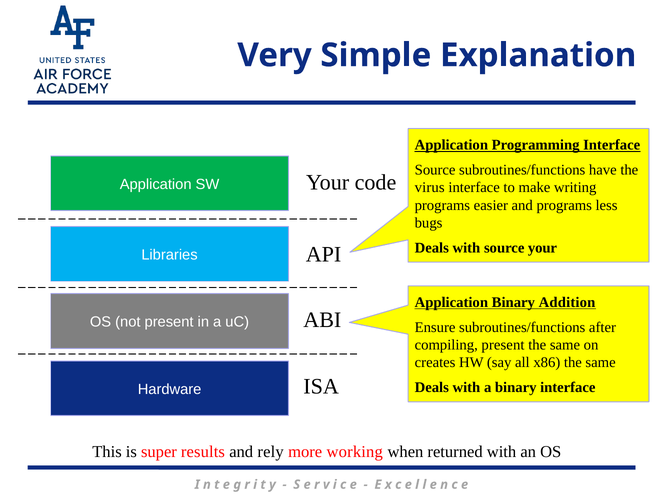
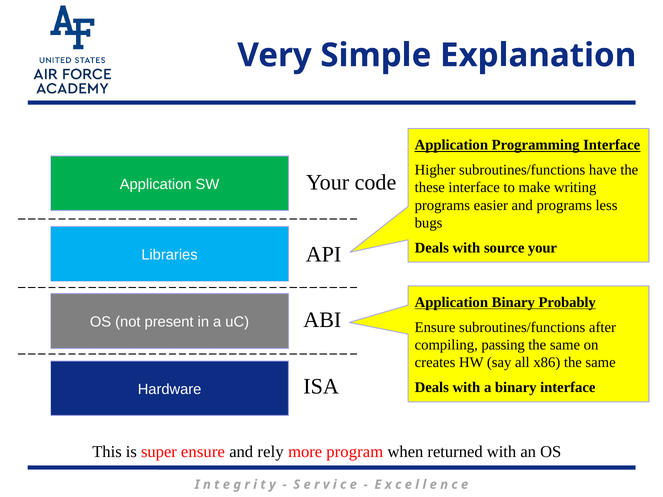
Source at (435, 170): Source -> Higher
virus: virus -> these
Addition: Addition -> Probably
compiling present: present -> passing
super results: results -> ensure
working: working -> program
